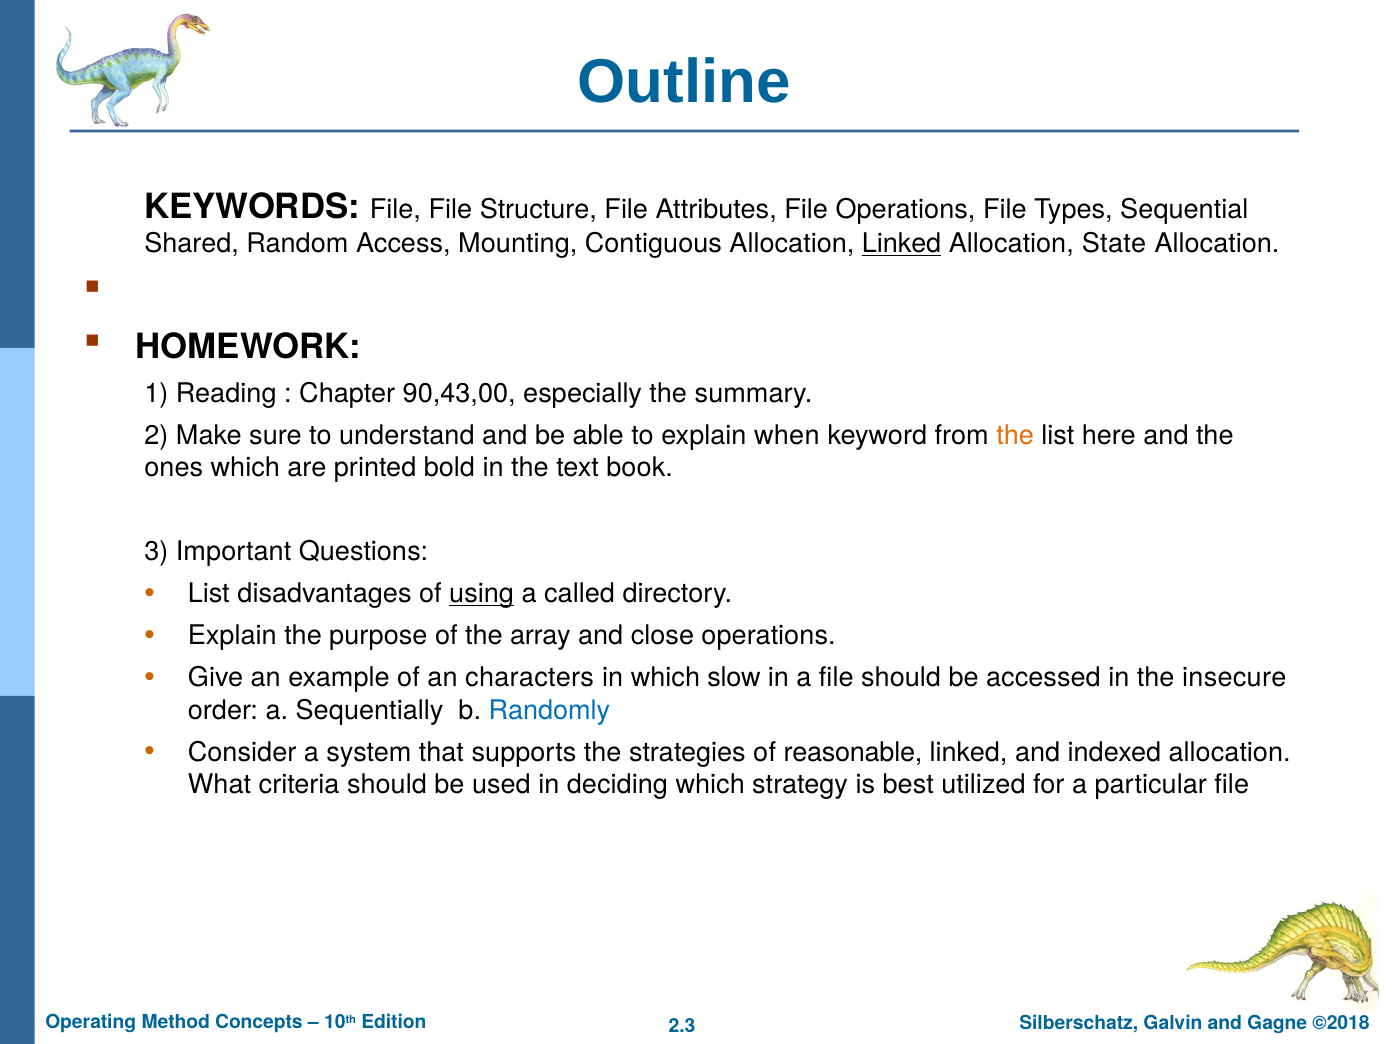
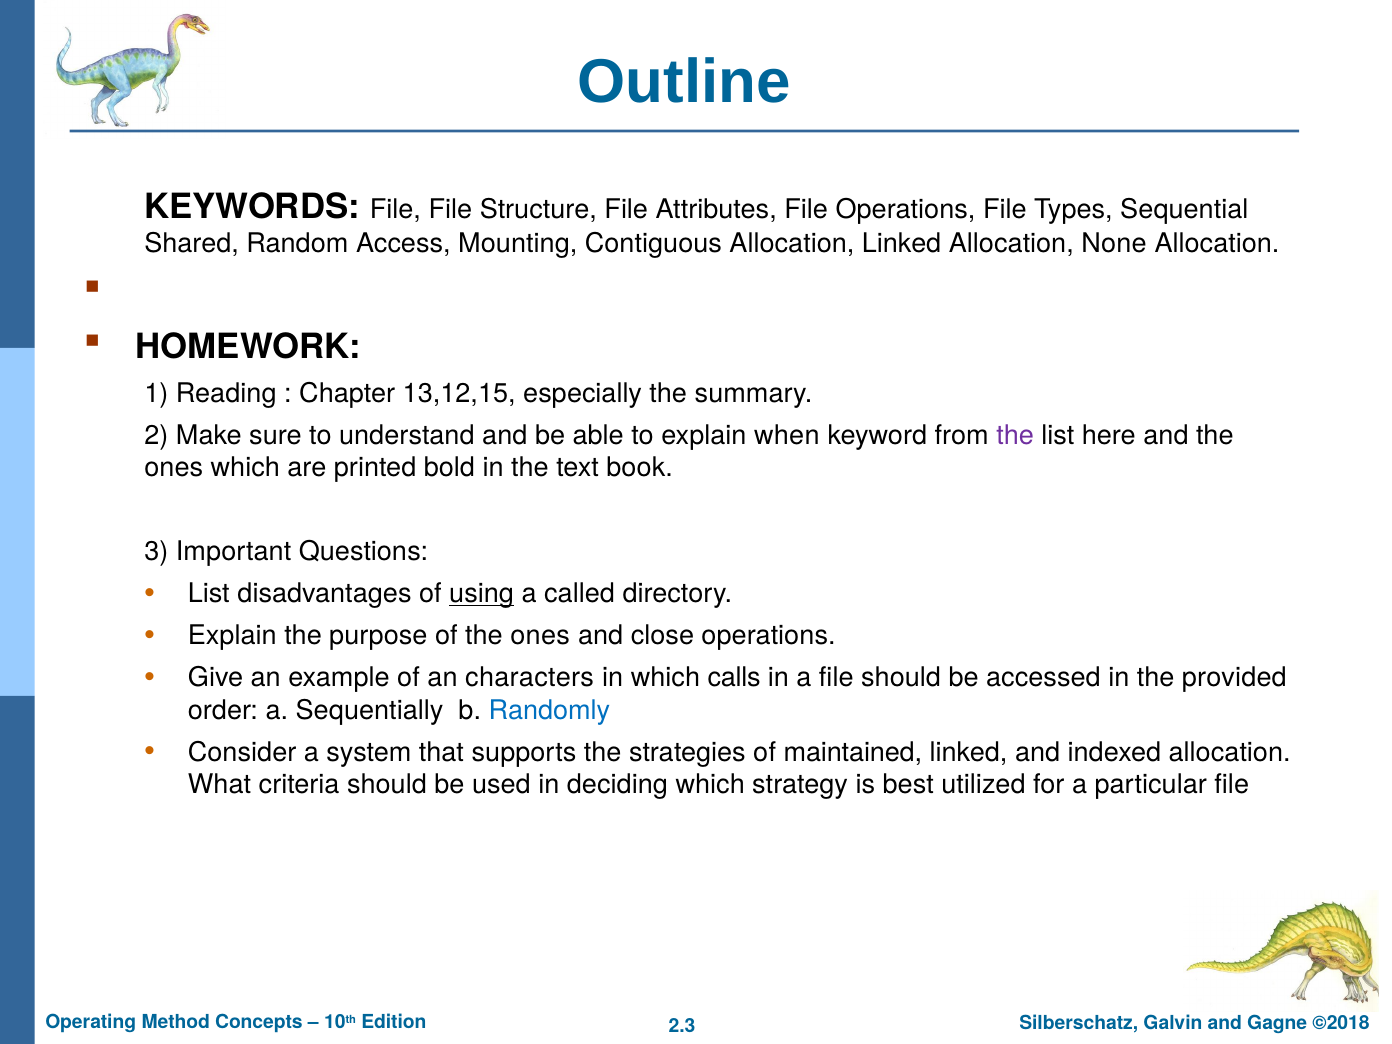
Linked at (902, 244) underline: present -> none
State: State -> None
90,43,00: 90,43,00 -> 13,12,15
the at (1015, 436) colour: orange -> purple
of the array: array -> ones
slow: slow -> calls
insecure: insecure -> provided
reasonable: reasonable -> maintained
